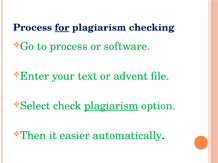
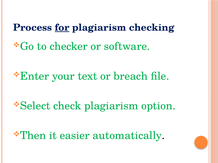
to process: process -> checker
advent: advent -> breach
plagiarism at (111, 106) underline: present -> none
